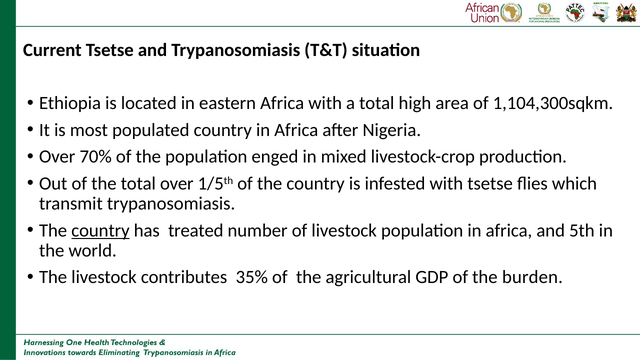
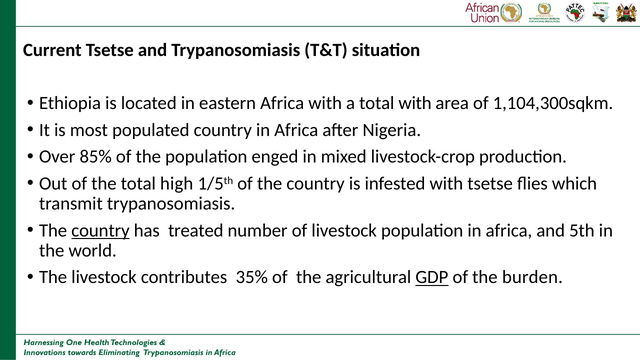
total high: high -> with
70%: 70% -> 85%
total over: over -> high
GDP underline: none -> present
